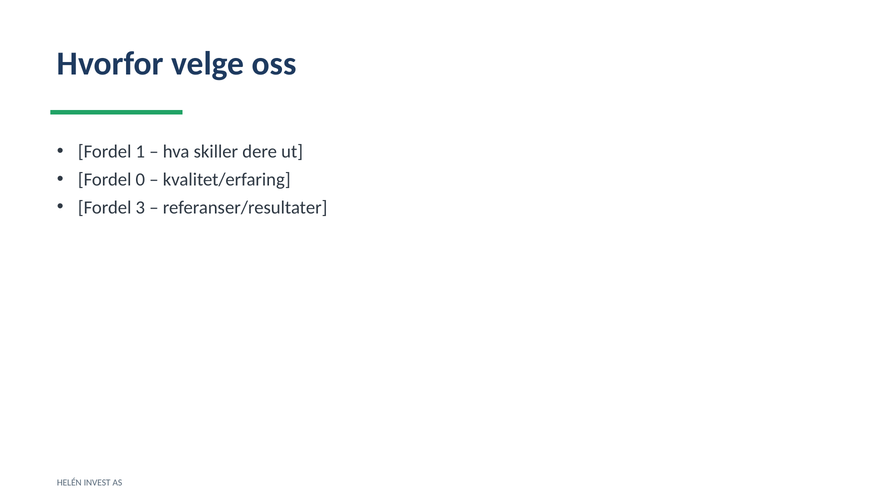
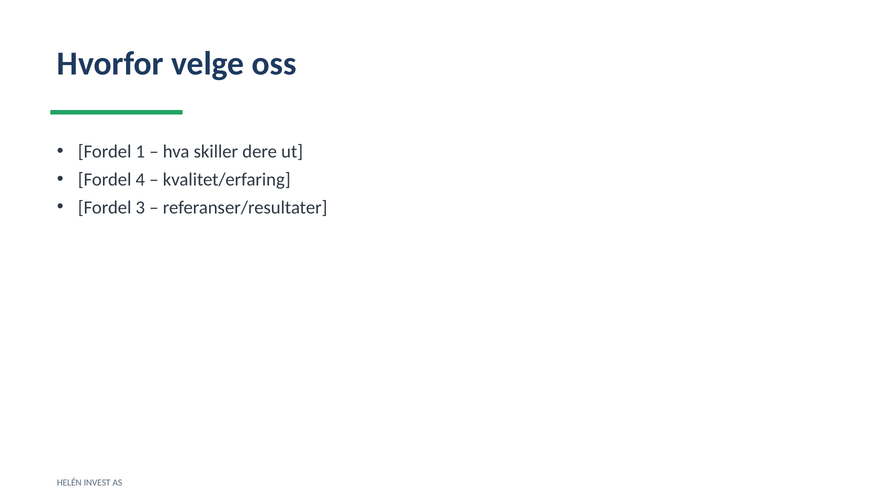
0: 0 -> 4
